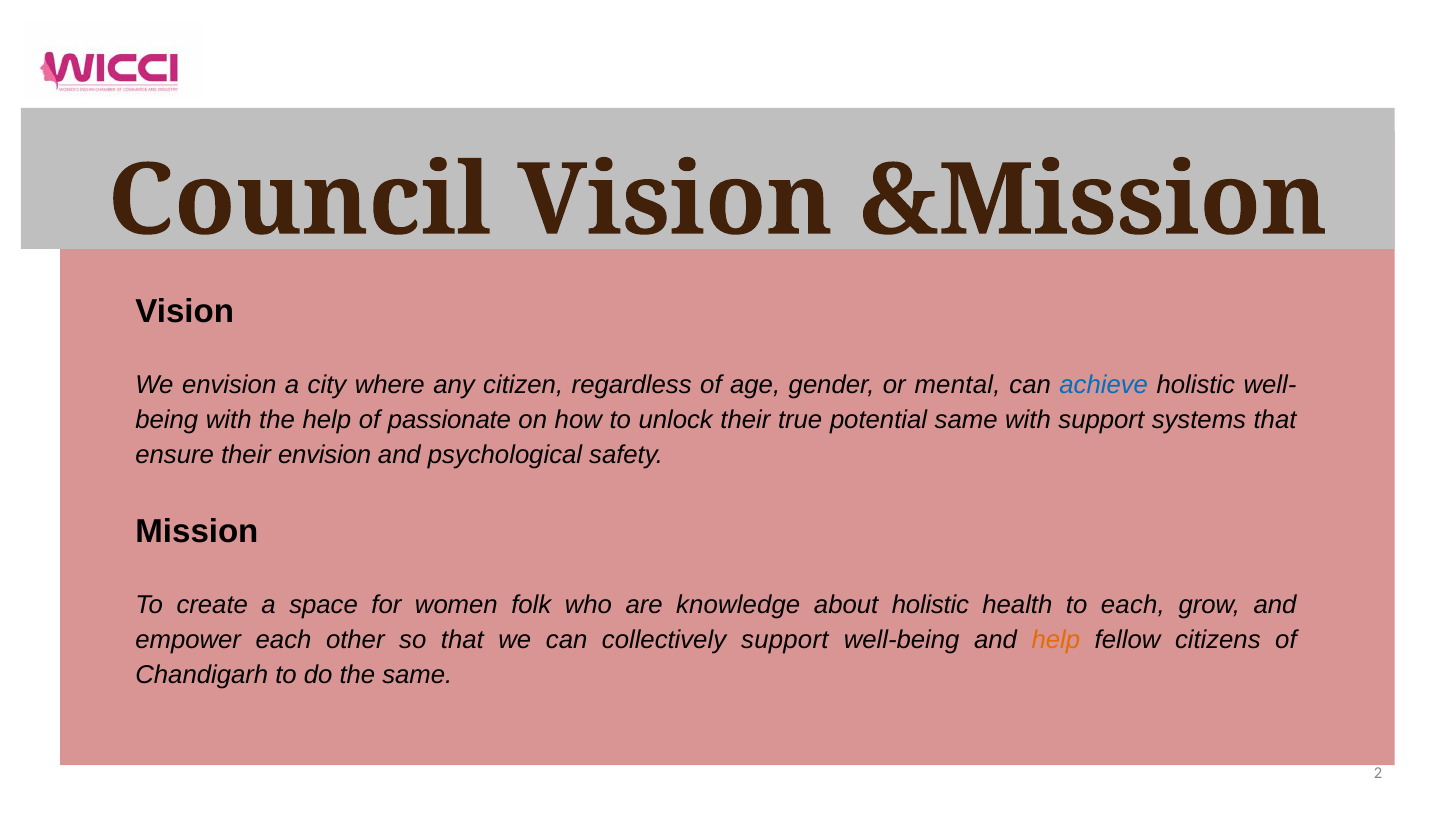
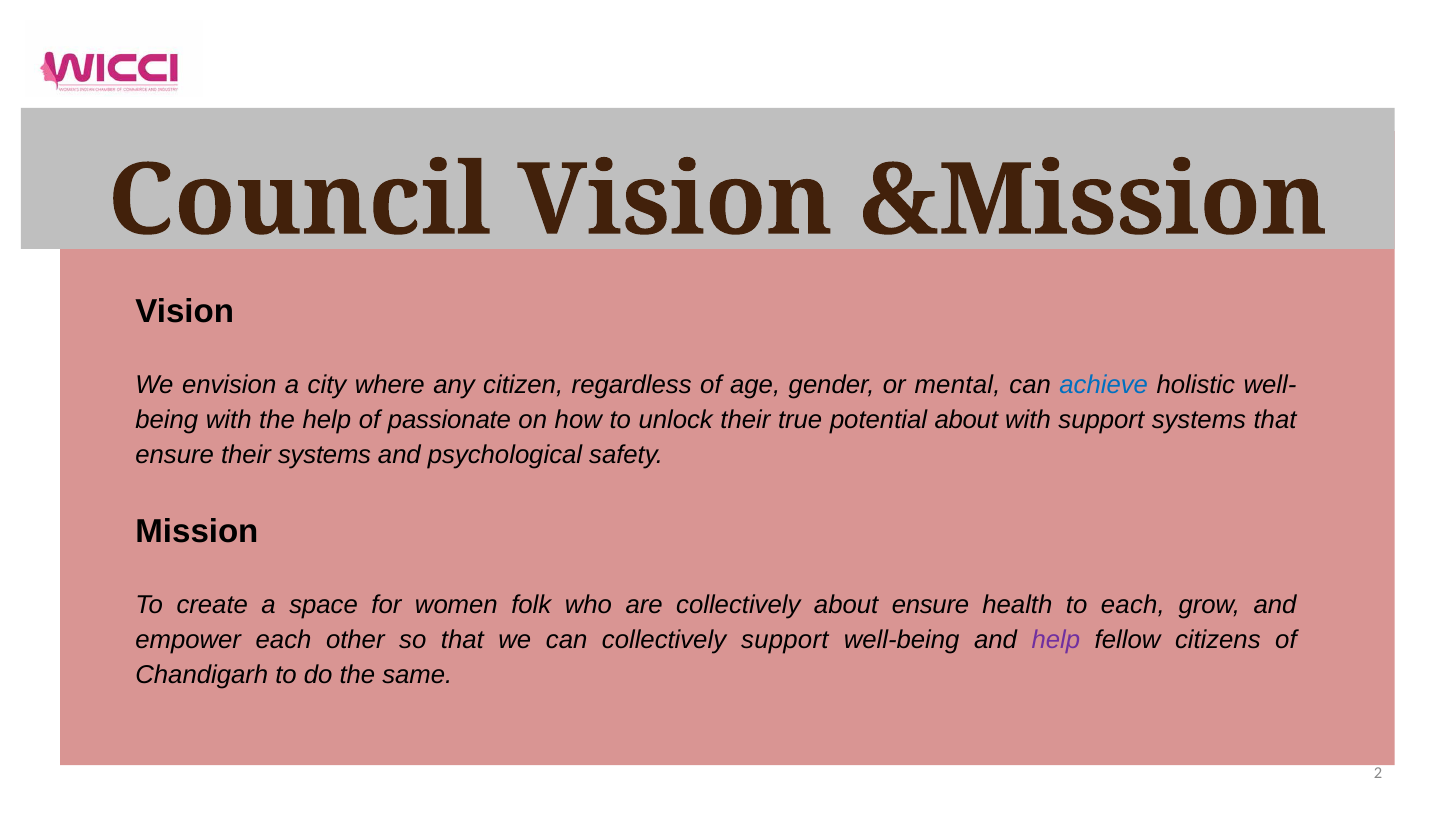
potential same: same -> about
their envision: envision -> systems
are knowledge: knowledge -> collectively
about holistic: holistic -> ensure
help at (1056, 639) colour: orange -> purple
